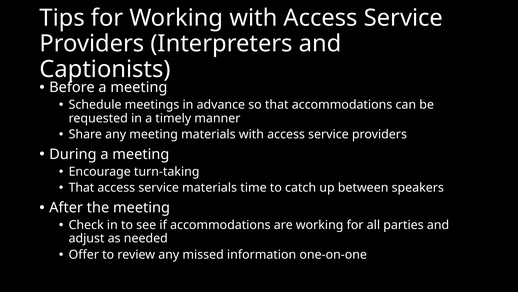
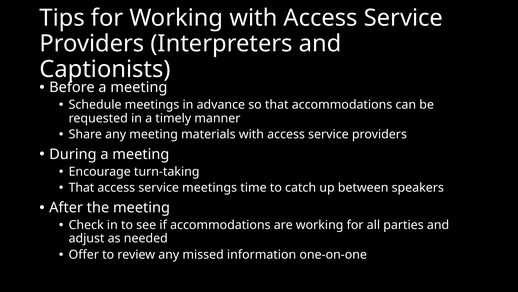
service materials: materials -> meetings
